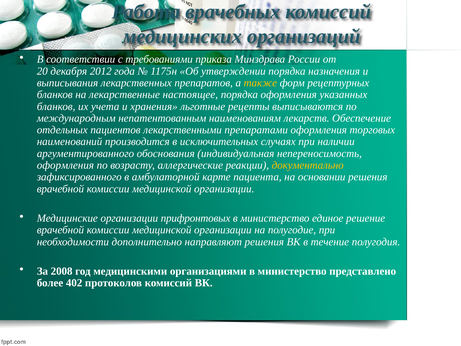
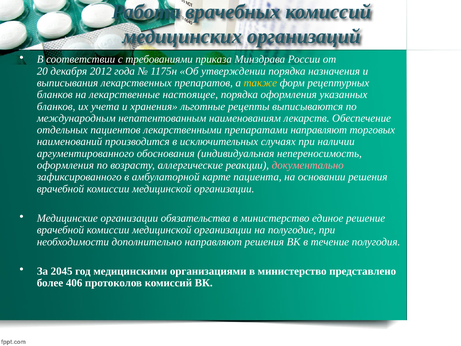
препаратами оформления: оформления -> направляют
документально colour: yellow -> pink
прифронтовых: прифронтовых -> обязательства
2008: 2008 -> 2045
402: 402 -> 406
